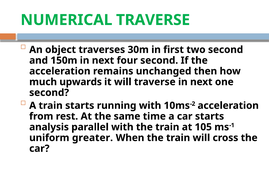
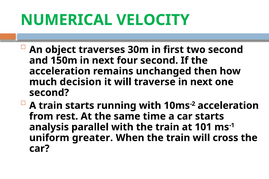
NUMERICAL TRAVERSE: TRAVERSE -> VELOCITY
upwards: upwards -> decision
105: 105 -> 101
